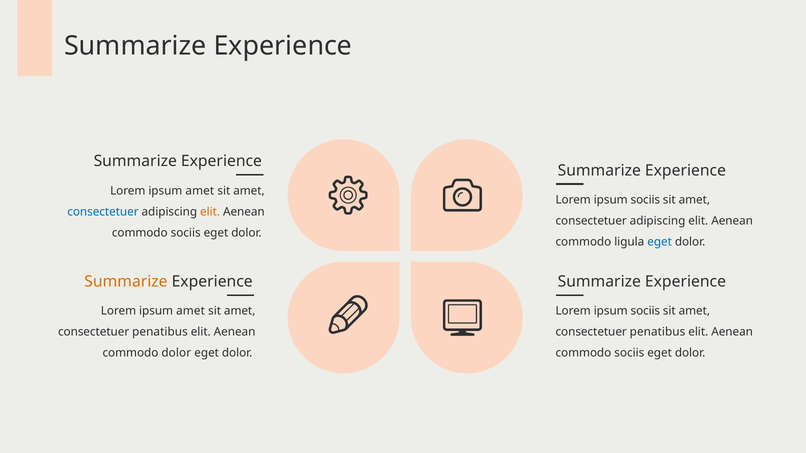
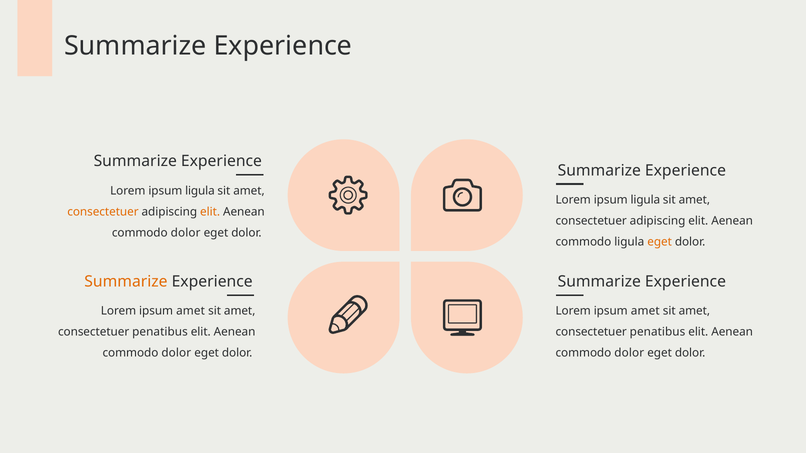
amet at (200, 191): amet -> ligula
sociis at (645, 200): sociis -> ligula
consectetuer at (103, 212) colour: blue -> orange
sociis at (186, 233): sociis -> dolor
eget at (660, 242) colour: blue -> orange
sociis at (645, 311): sociis -> amet
sociis at (629, 353): sociis -> dolor
